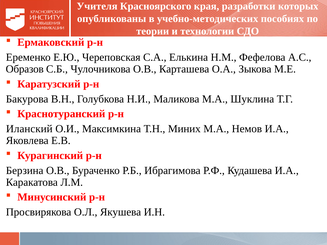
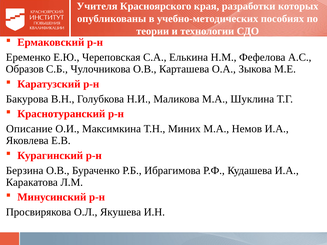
Иланский: Иланский -> Описание
